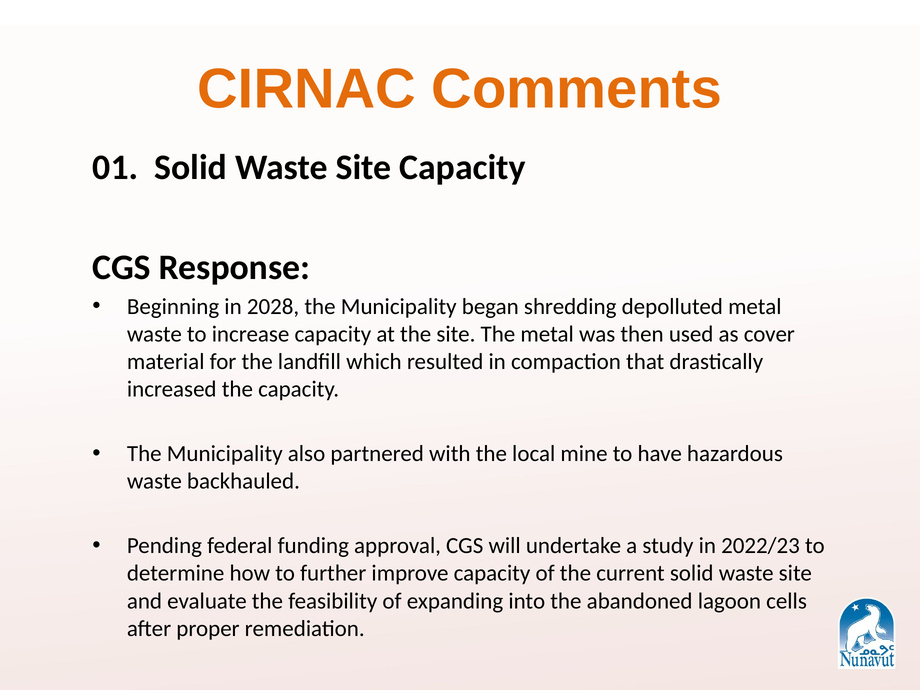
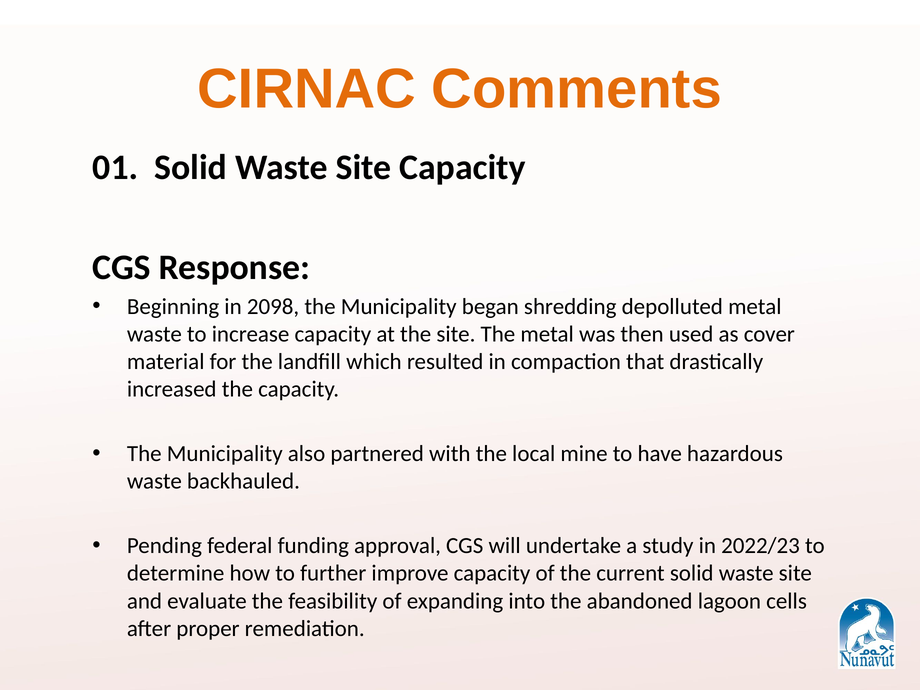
2028: 2028 -> 2098
